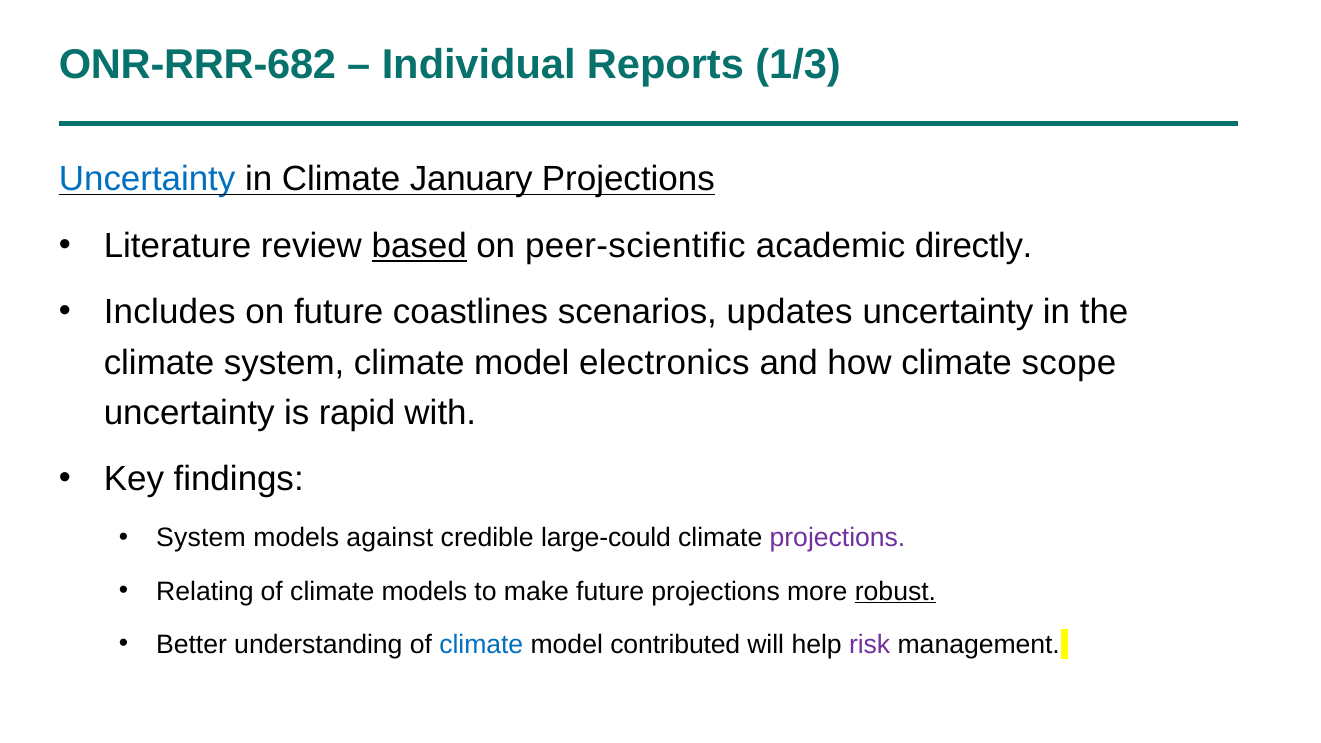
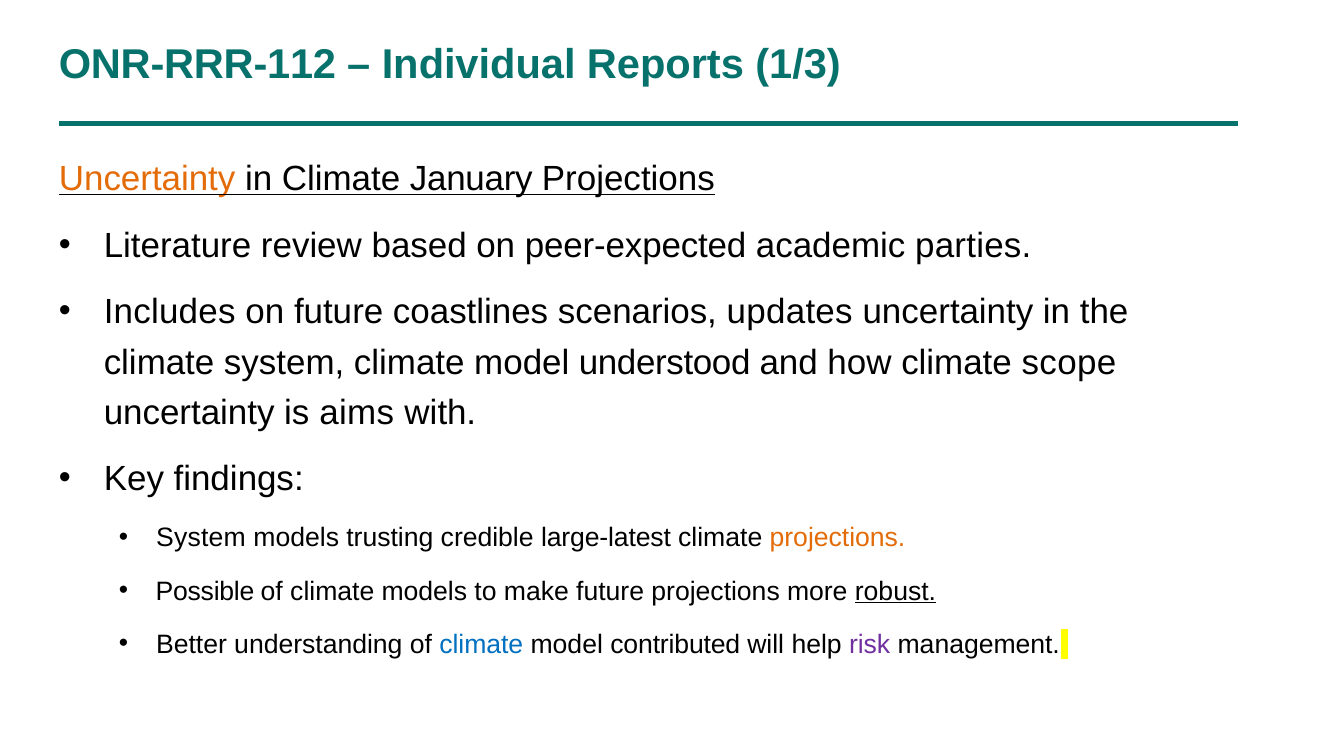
ONR-RRR-682: ONR-RRR-682 -> ONR-RRR-112
Uncertainty at (147, 179) colour: blue -> orange
based underline: present -> none
peer-scientific: peer-scientific -> peer-expected
directly: directly -> parties
electronics: electronics -> understood
rapid: rapid -> aims
against: against -> trusting
large-could: large-could -> large-latest
projections at (837, 538) colour: purple -> orange
Relating: Relating -> Possible
